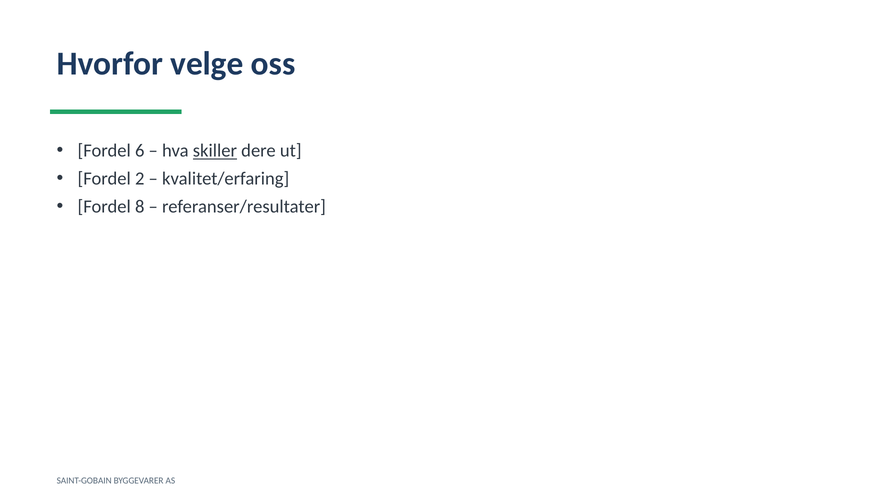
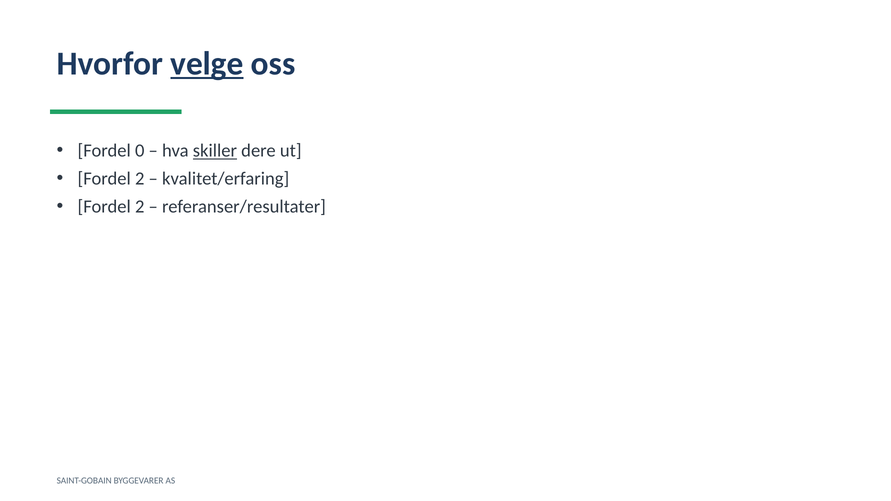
velge underline: none -> present
6: 6 -> 0
8 at (140, 207): 8 -> 2
